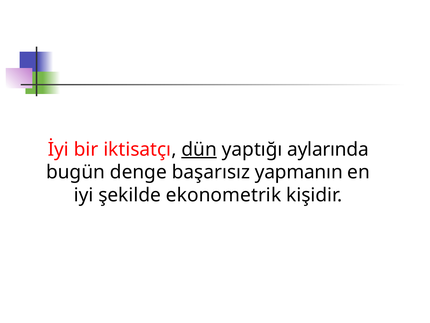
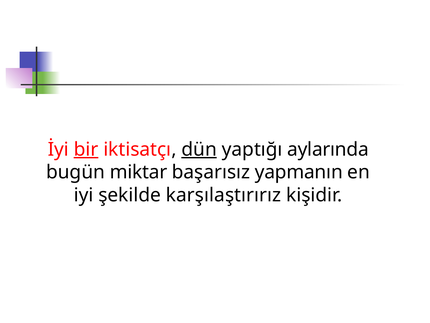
bir underline: none -> present
denge: denge -> miktar
ekonometrik: ekonometrik -> karşılaştırırız
